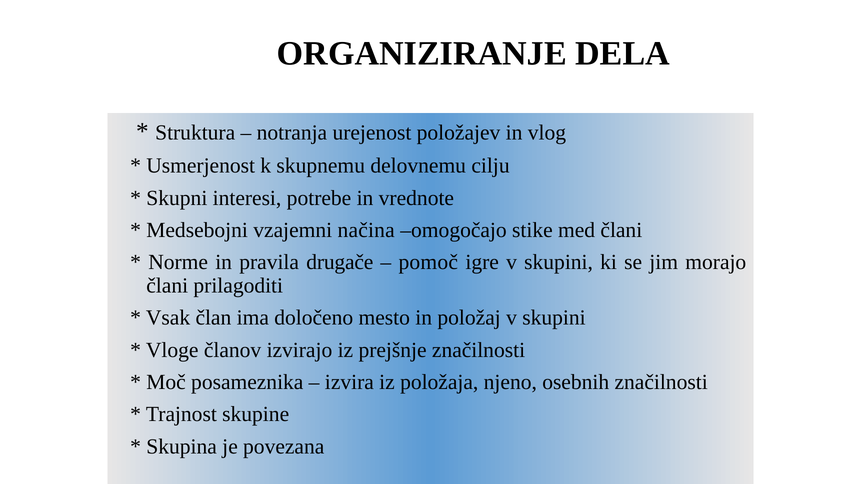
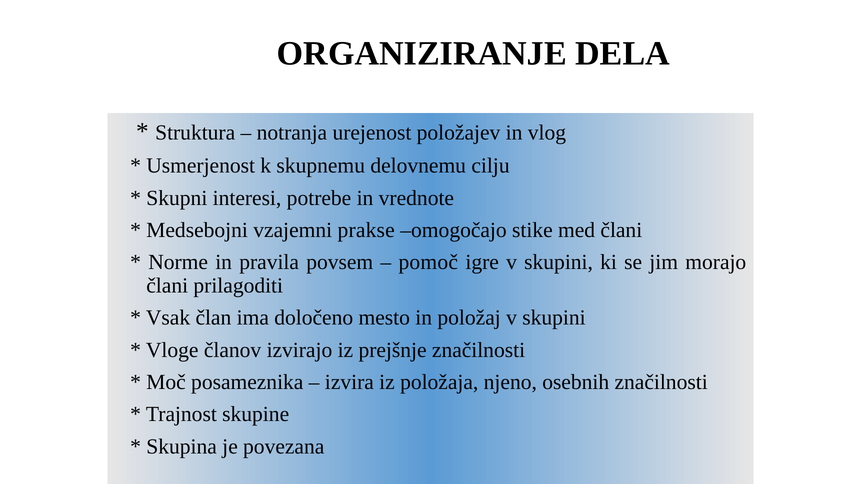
načina: načina -> prakse
drugače: drugače -> povsem
